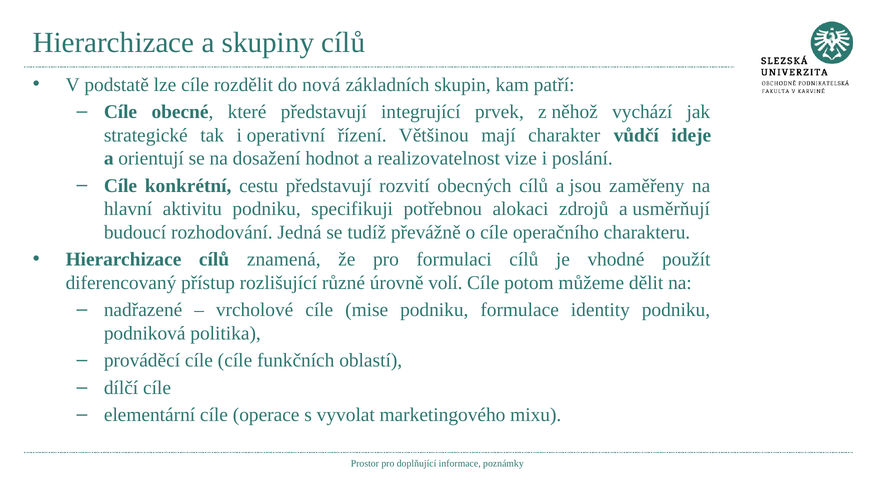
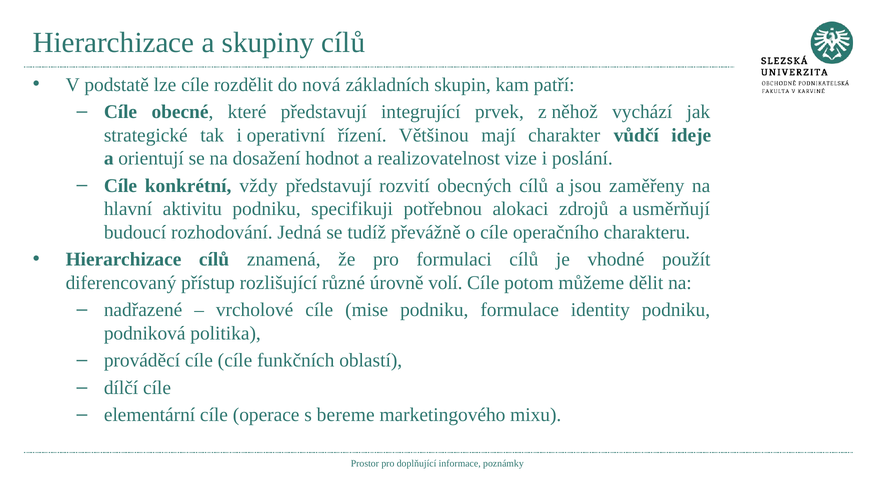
cestu: cestu -> vždy
vyvolat: vyvolat -> bereme
